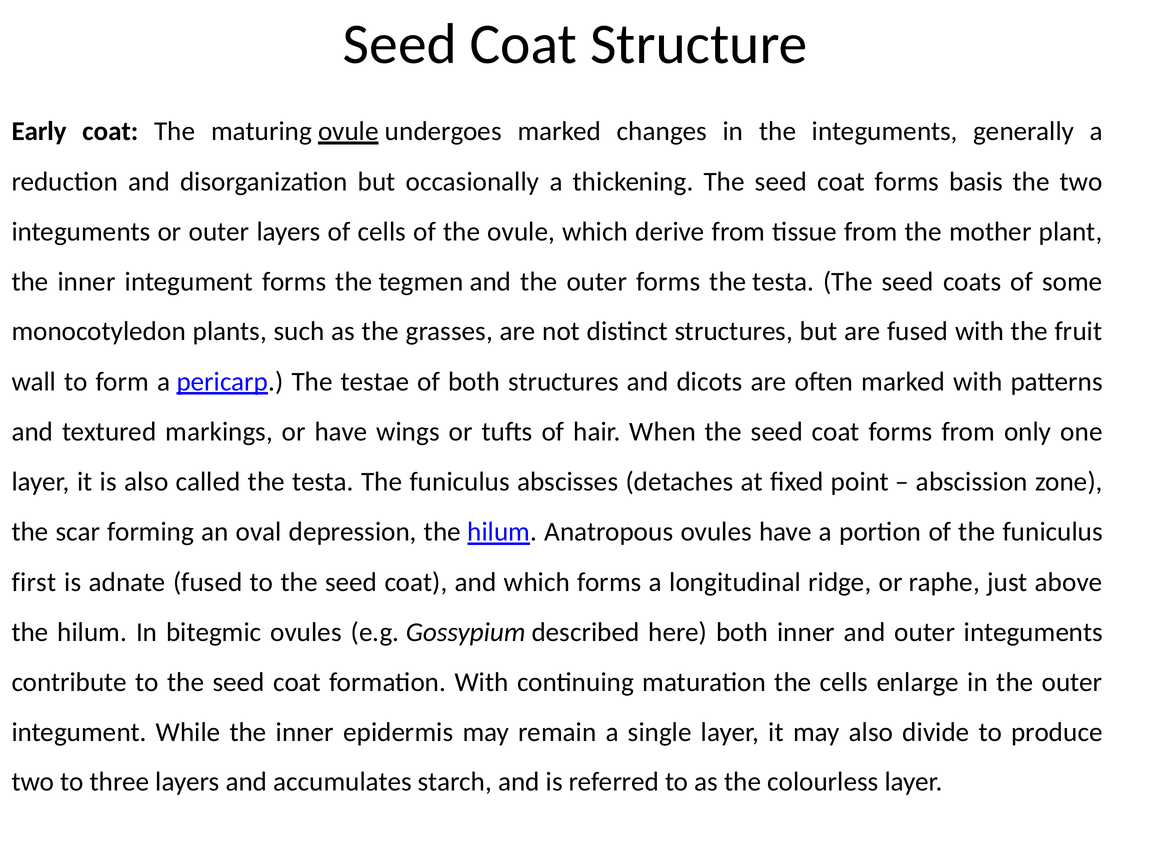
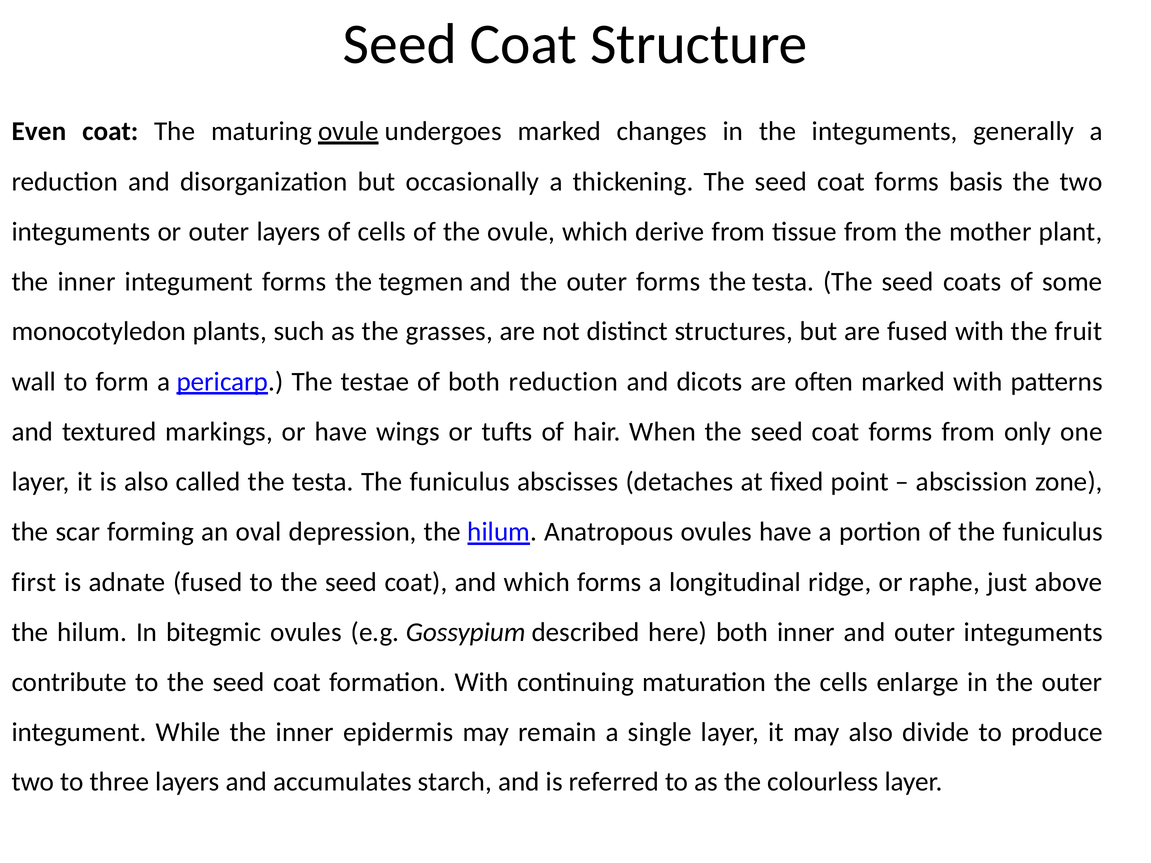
Early: Early -> Even
both structures: structures -> reduction
